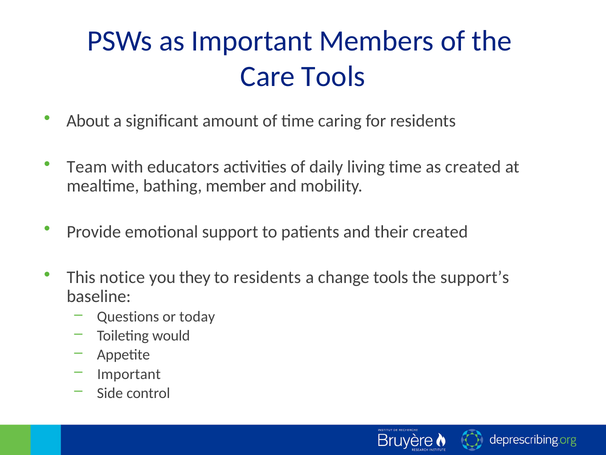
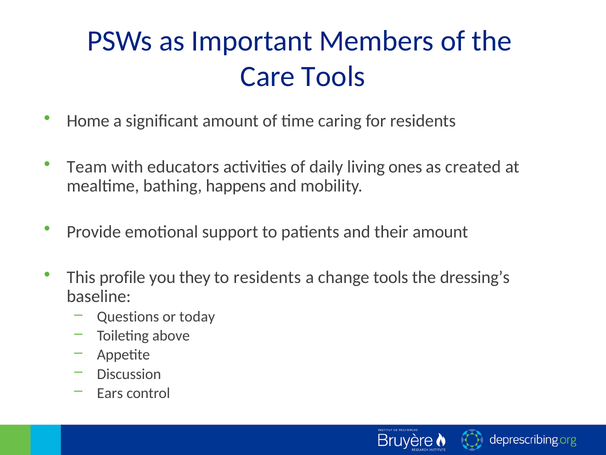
About: About -> Home
living time: time -> ones
member: member -> happens
their created: created -> amount
notice: notice -> profile
support’s: support’s -> dressing’s
would: would -> above
Important at (129, 374): Important -> Discussion
Side: Side -> Ears
